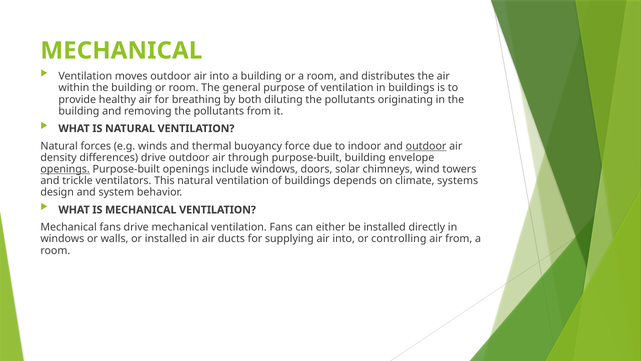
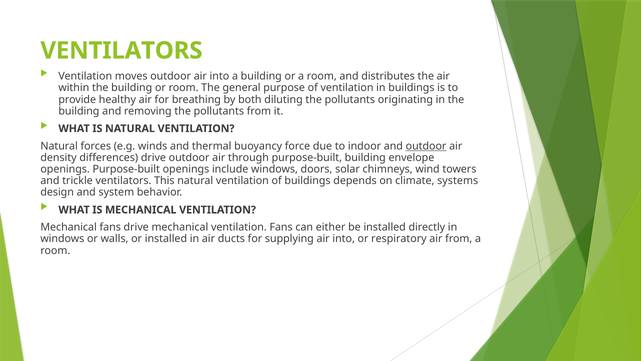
MECHANICAL at (121, 51): MECHANICAL -> VENTILATORS
openings at (65, 169) underline: present -> none
controlling: controlling -> respiratory
